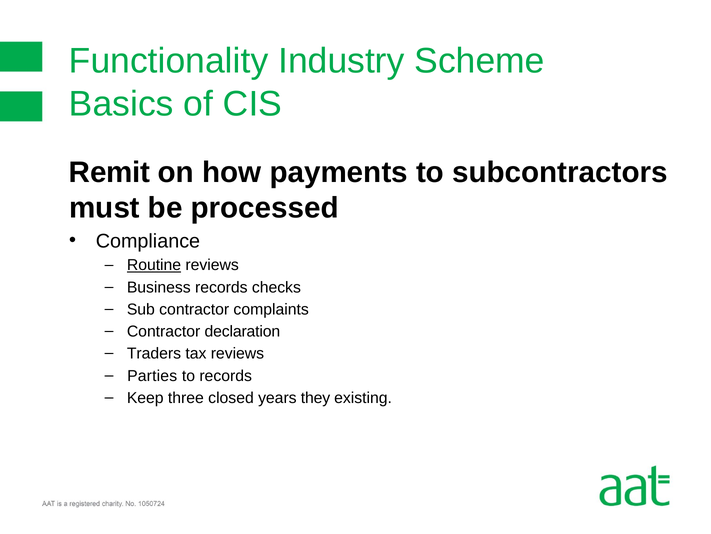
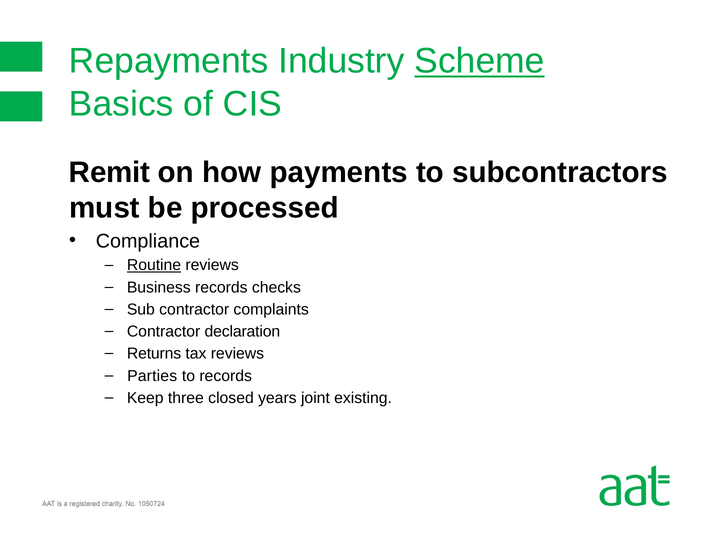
Functionality: Functionality -> Repayments
Scheme underline: none -> present
Traders: Traders -> Returns
they: they -> joint
